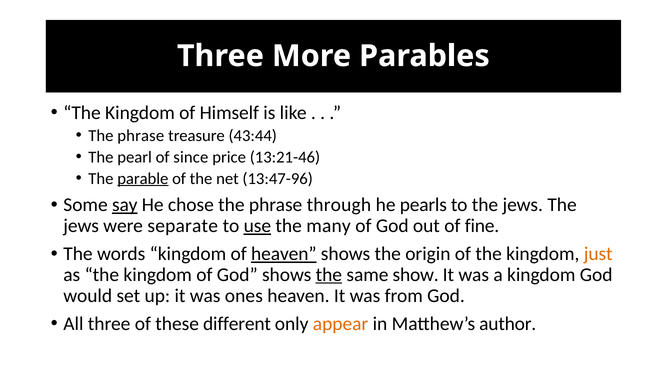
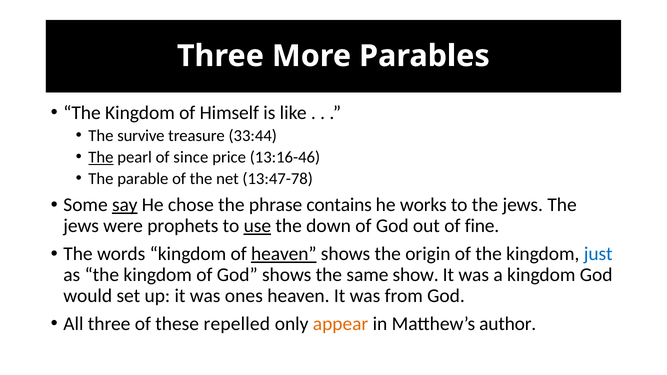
phrase at (141, 136): phrase -> survive
43:44: 43:44 -> 33:44
The at (101, 157) underline: none -> present
13:21-46: 13:21-46 -> 13:16-46
parable underline: present -> none
13:47-96: 13:47-96 -> 13:47-78
through: through -> contains
pearls: pearls -> works
separate: separate -> prophets
many: many -> down
just colour: orange -> blue
the at (329, 275) underline: present -> none
different: different -> repelled
